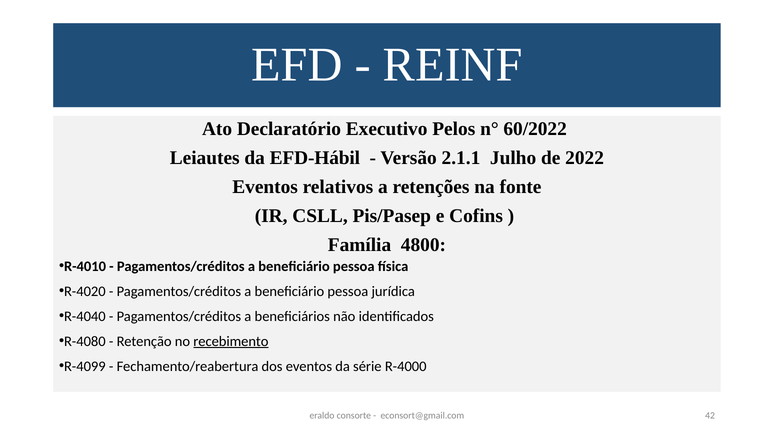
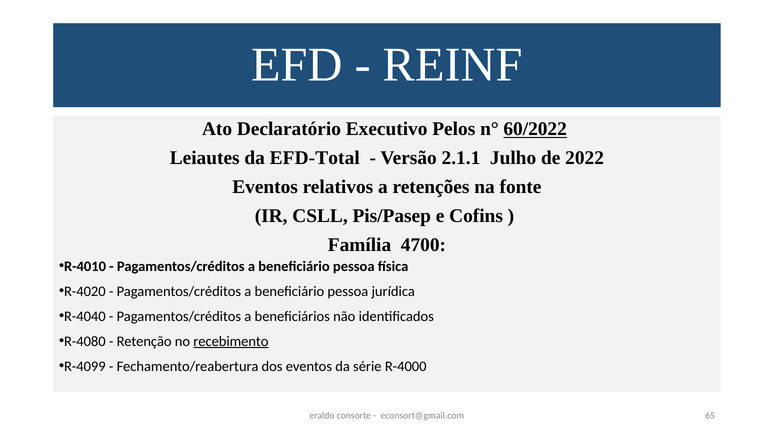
60/2022 underline: none -> present
EFD-Hábil: EFD-Hábil -> EFD-Total
4800: 4800 -> 4700
42: 42 -> 65
